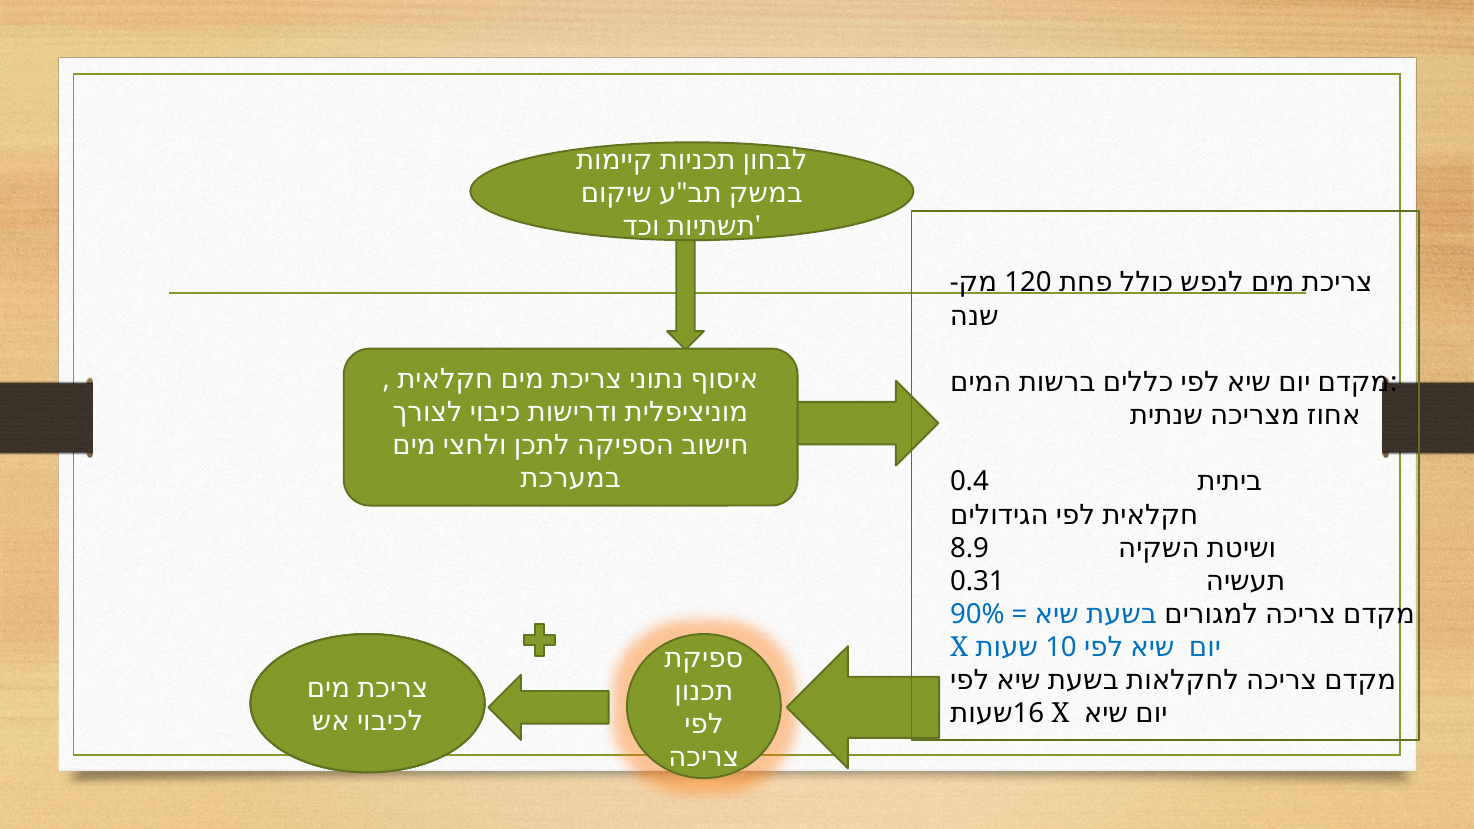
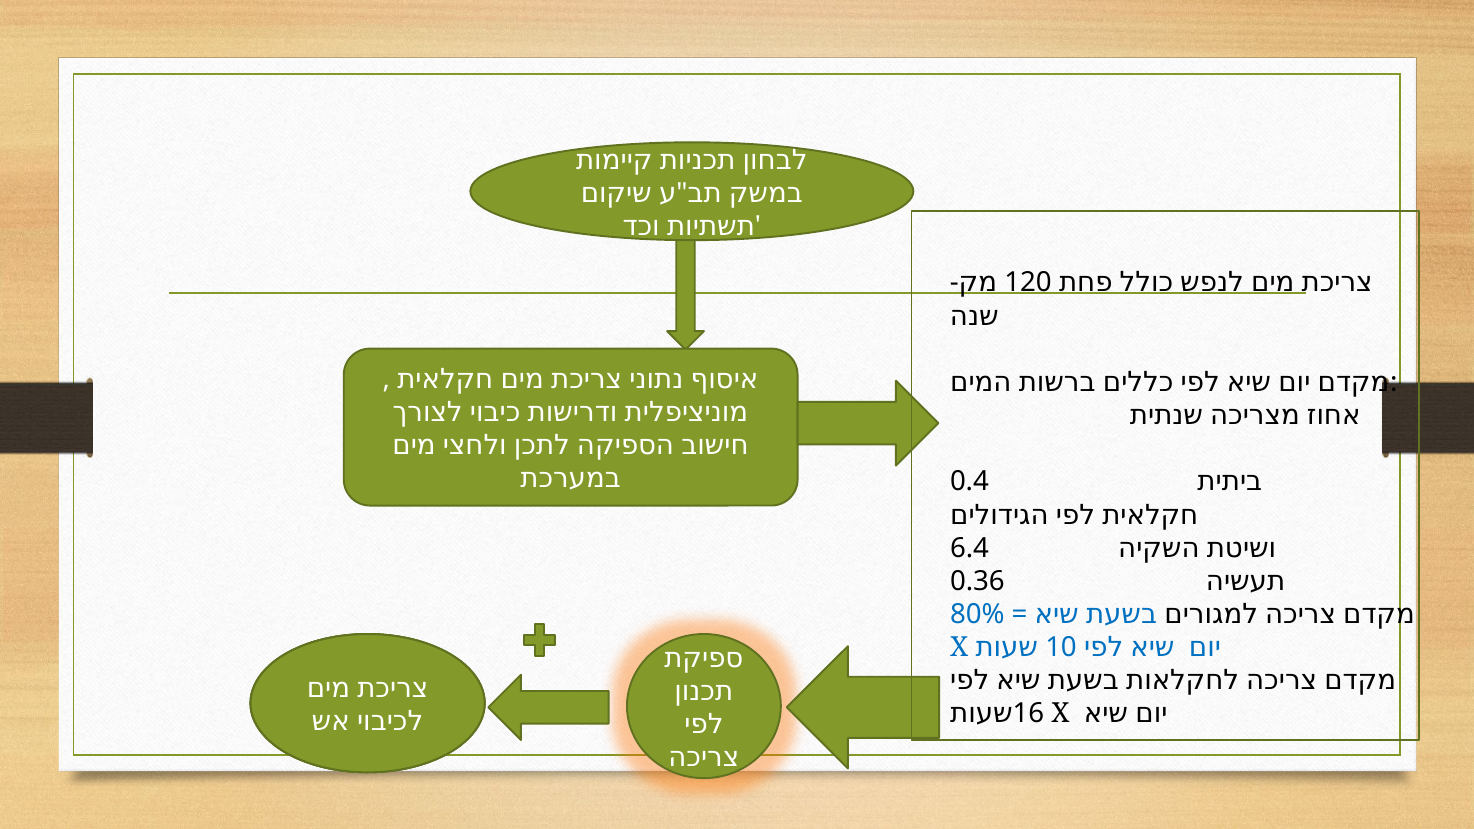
8.9: 8.9 -> 6.4
0.31: 0.31 -> 0.36
90%: 90% -> 80%
